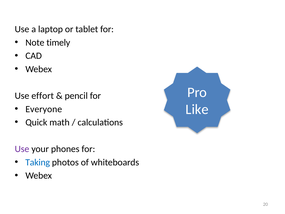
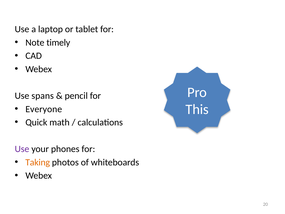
effort: effort -> spans
Like: Like -> This
Taking colour: blue -> orange
